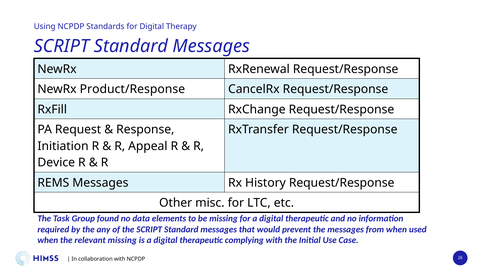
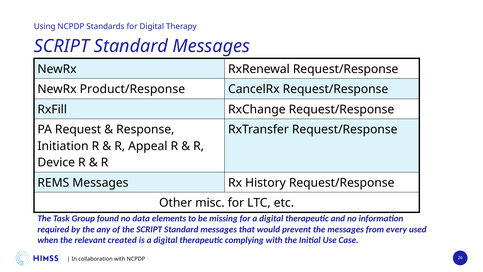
from when: when -> every
relevant missing: missing -> created
